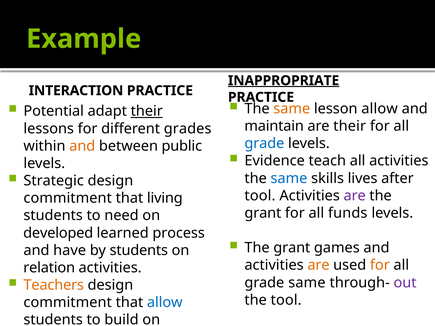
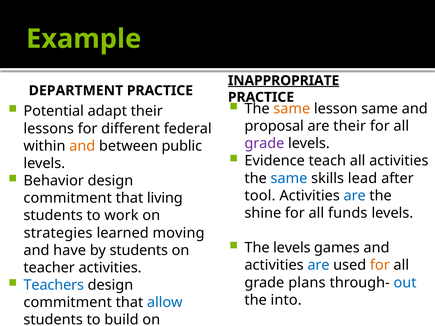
INTERACTION: INTERACTION -> DEPARTMENT
lesson allow: allow -> same
their at (147, 111) underline: present -> none
maintain: maintain -> proposal
grades: grades -> federal
grade at (264, 144) colour: blue -> purple
lives: lives -> lead
Strategic: Strategic -> Behavior
are at (355, 196) colour: purple -> blue
grant at (263, 213): grant -> shine
need: need -> work
developed: developed -> strategies
process: process -> moving
grant at (292, 248): grant -> levels
are at (318, 265) colour: orange -> blue
relation: relation -> teacher
grade same: same -> plans
out colour: purple -> blue
Teachers colour: orange -> blue
the tool: tool -> into
